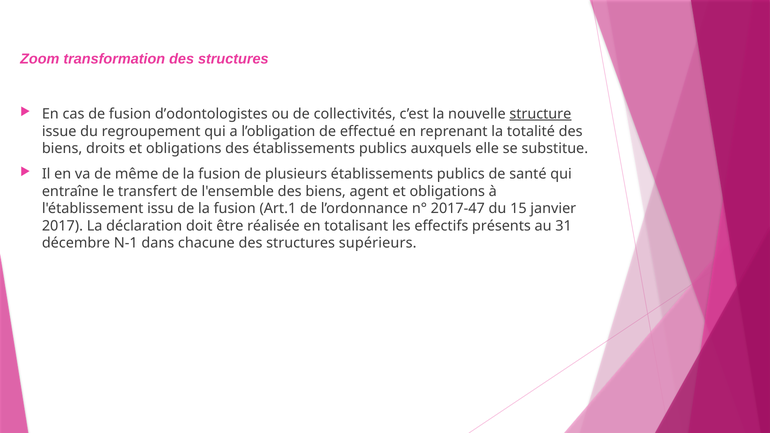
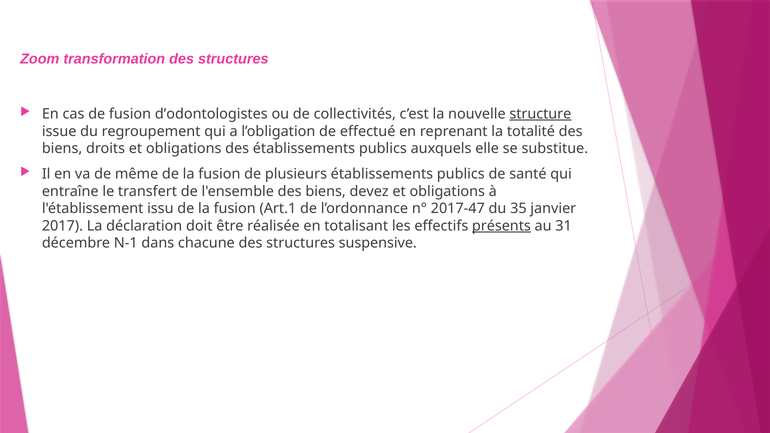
agent: agent -> devez
15: 15 -> 35
présents underline: none -> present
supérieurs: supérieurs -> suspensive
